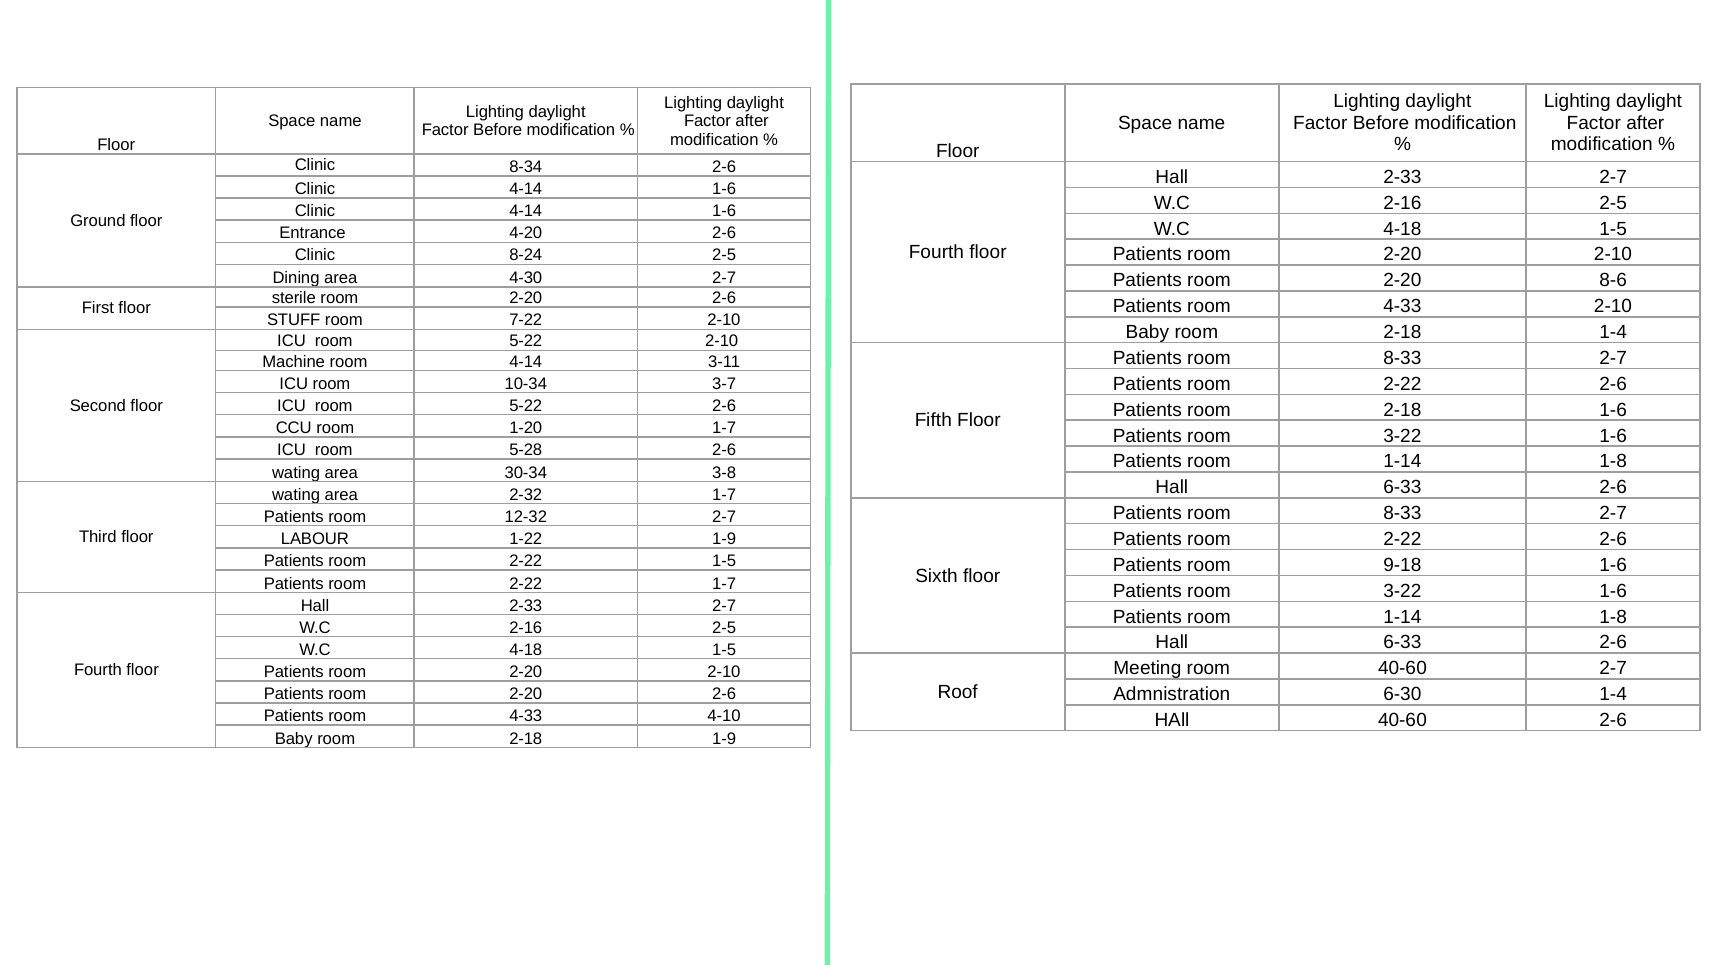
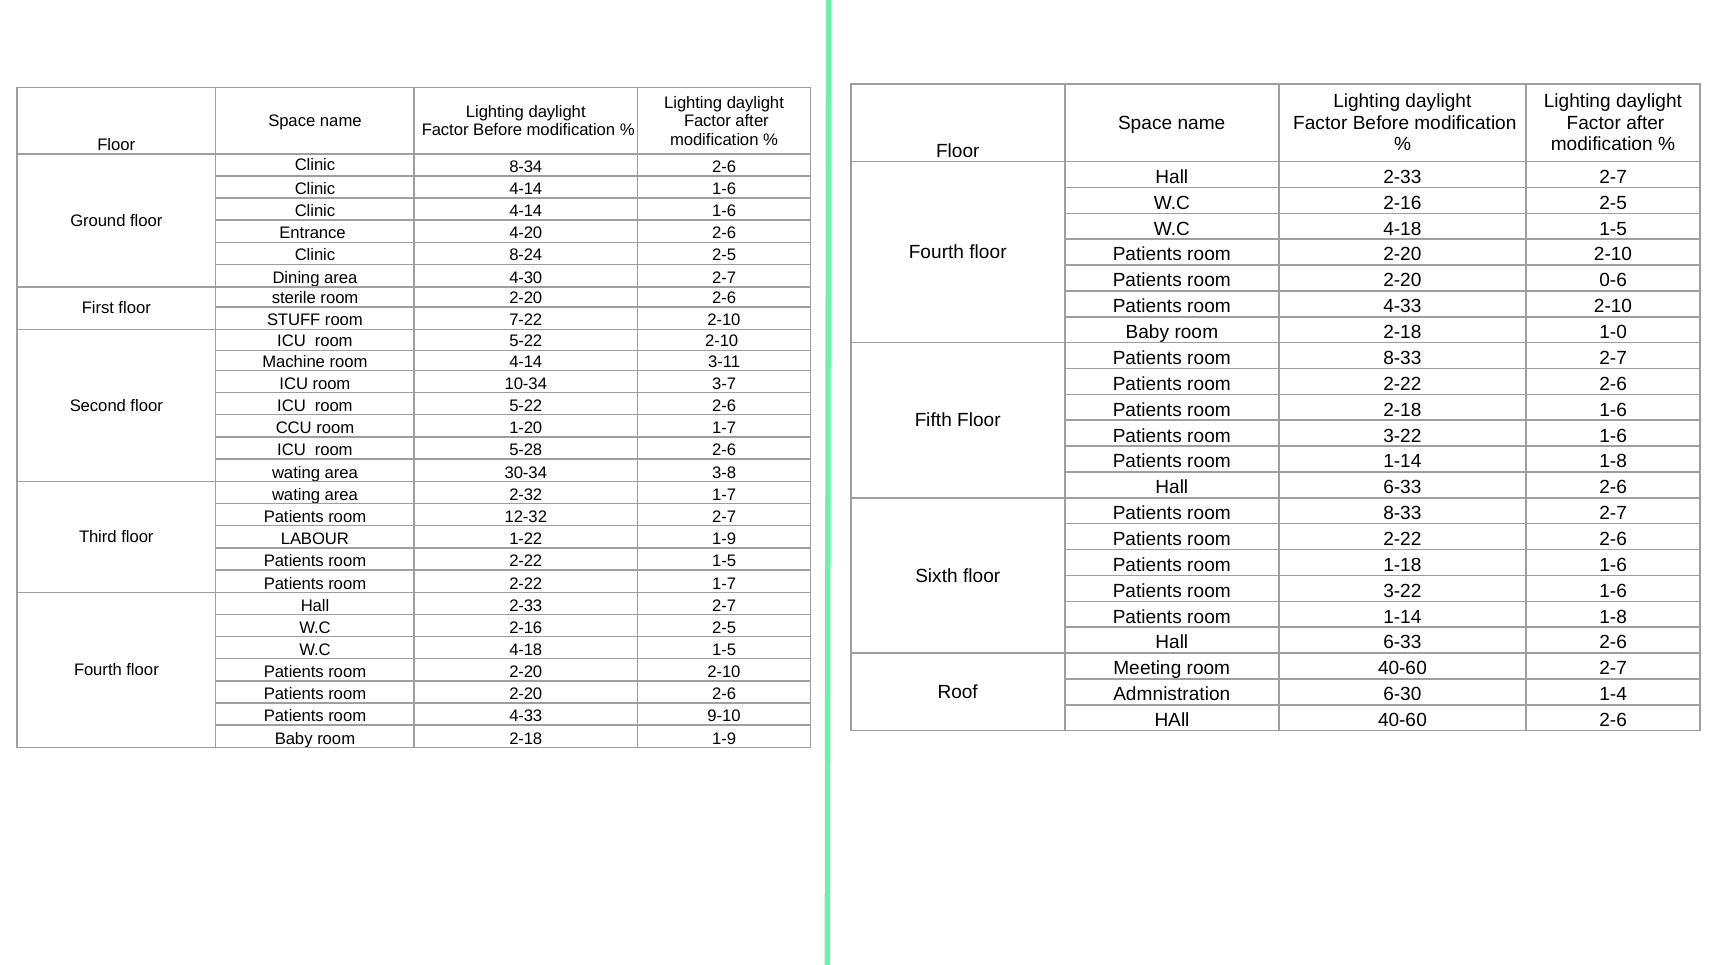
8-6: 8-6 -> 0-6
2-18 1-4: 1-4 -> 1-0
9-18: 9-18 -> 1-18
4-10: 4-10 -> 9-10
